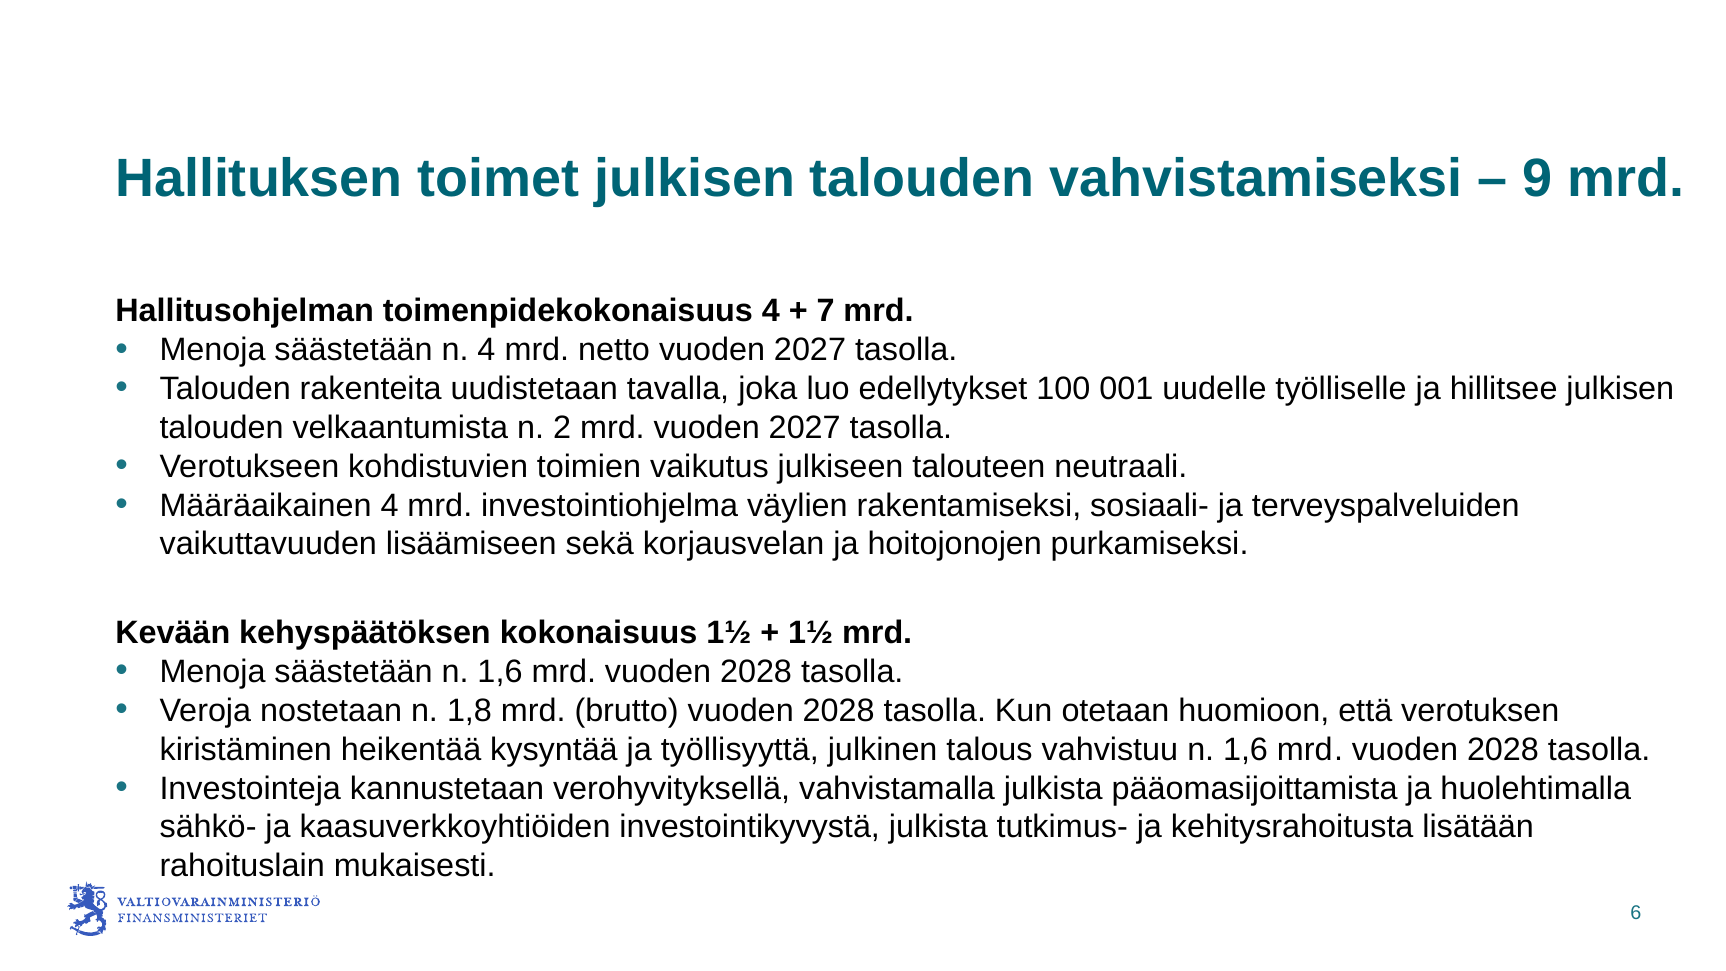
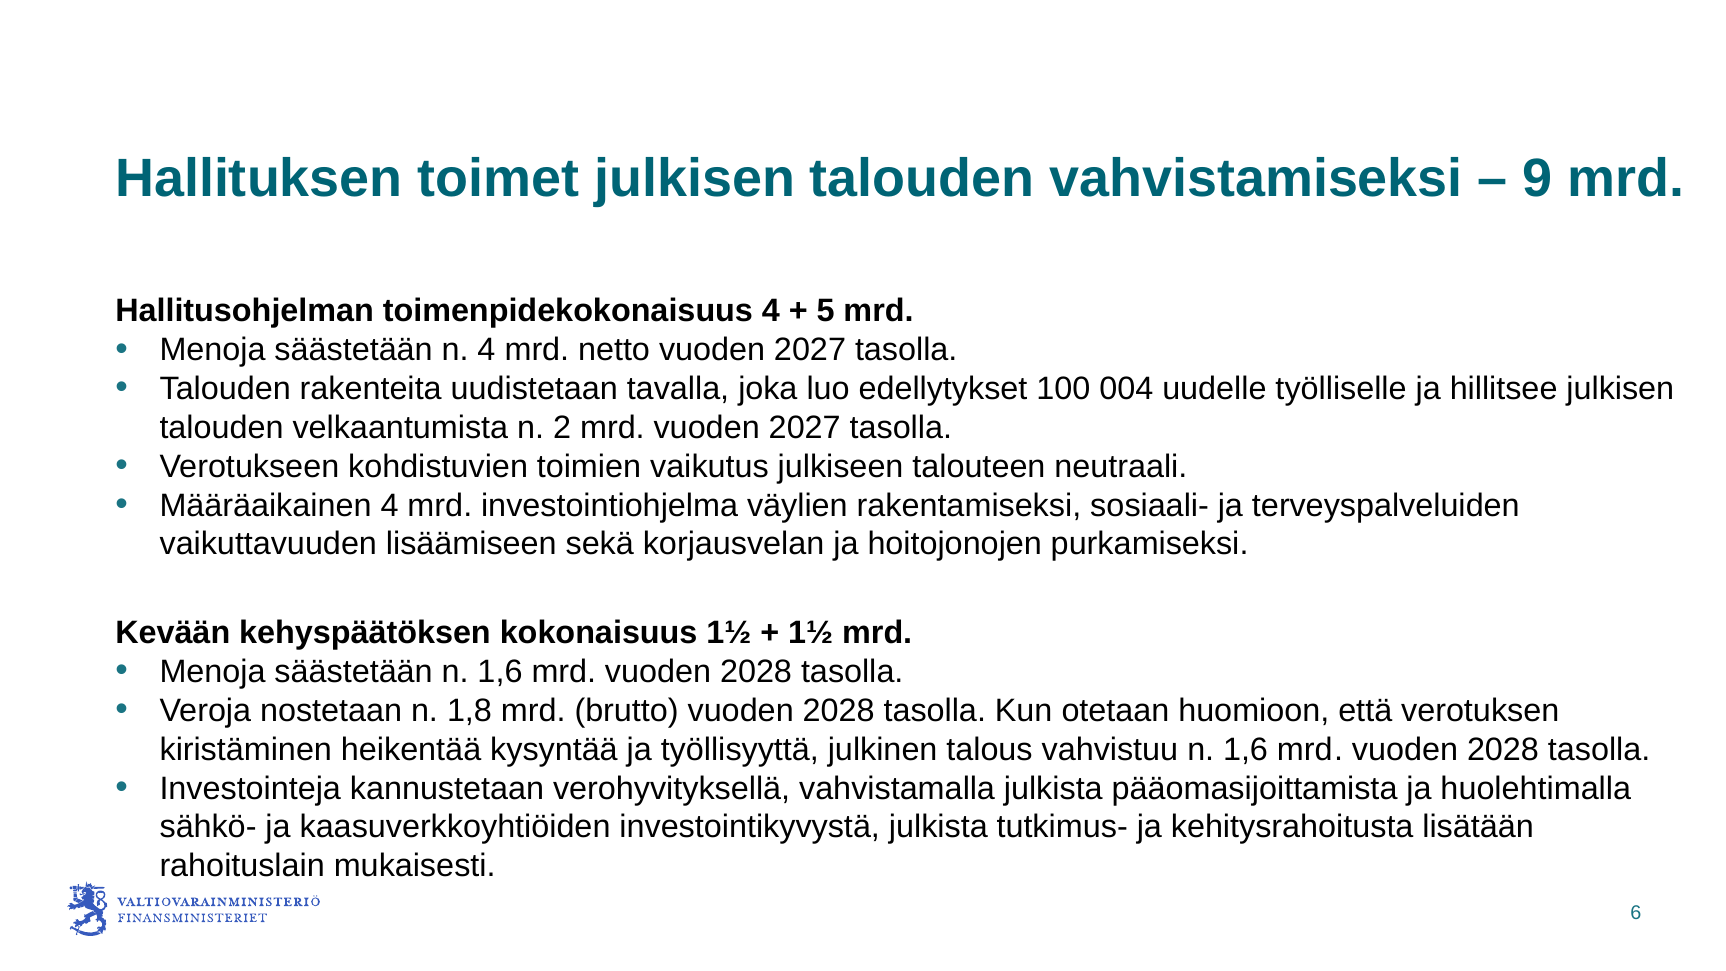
7: 7 -> 5
001: 001 -> 004
